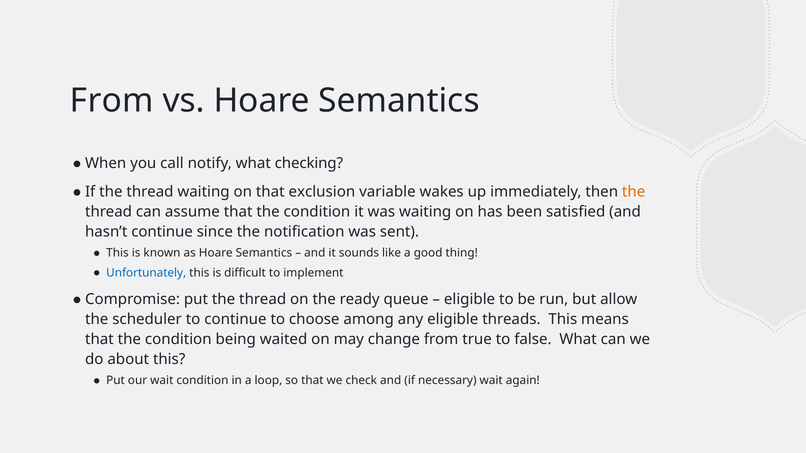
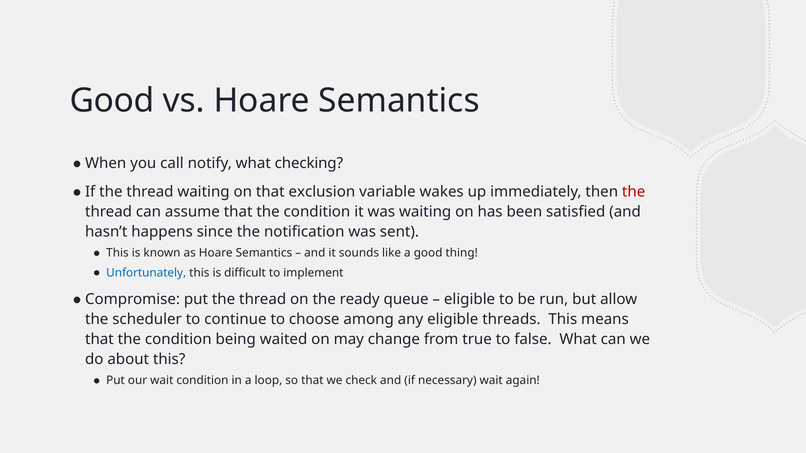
From at (112, 101): From -> Good
the at (634, 192) colour: orange -> red
hasn’t continue: continue -> happens
